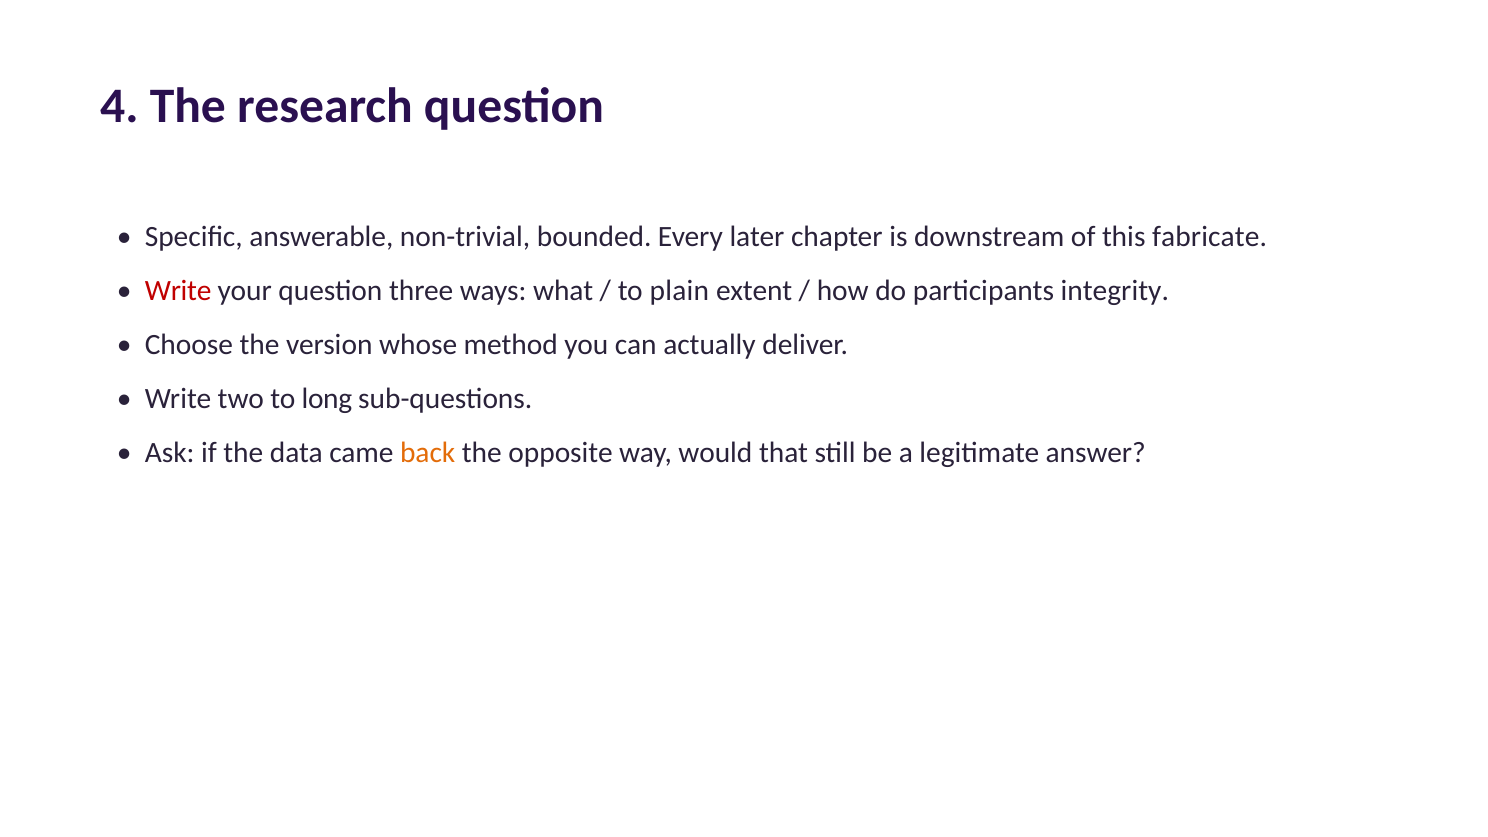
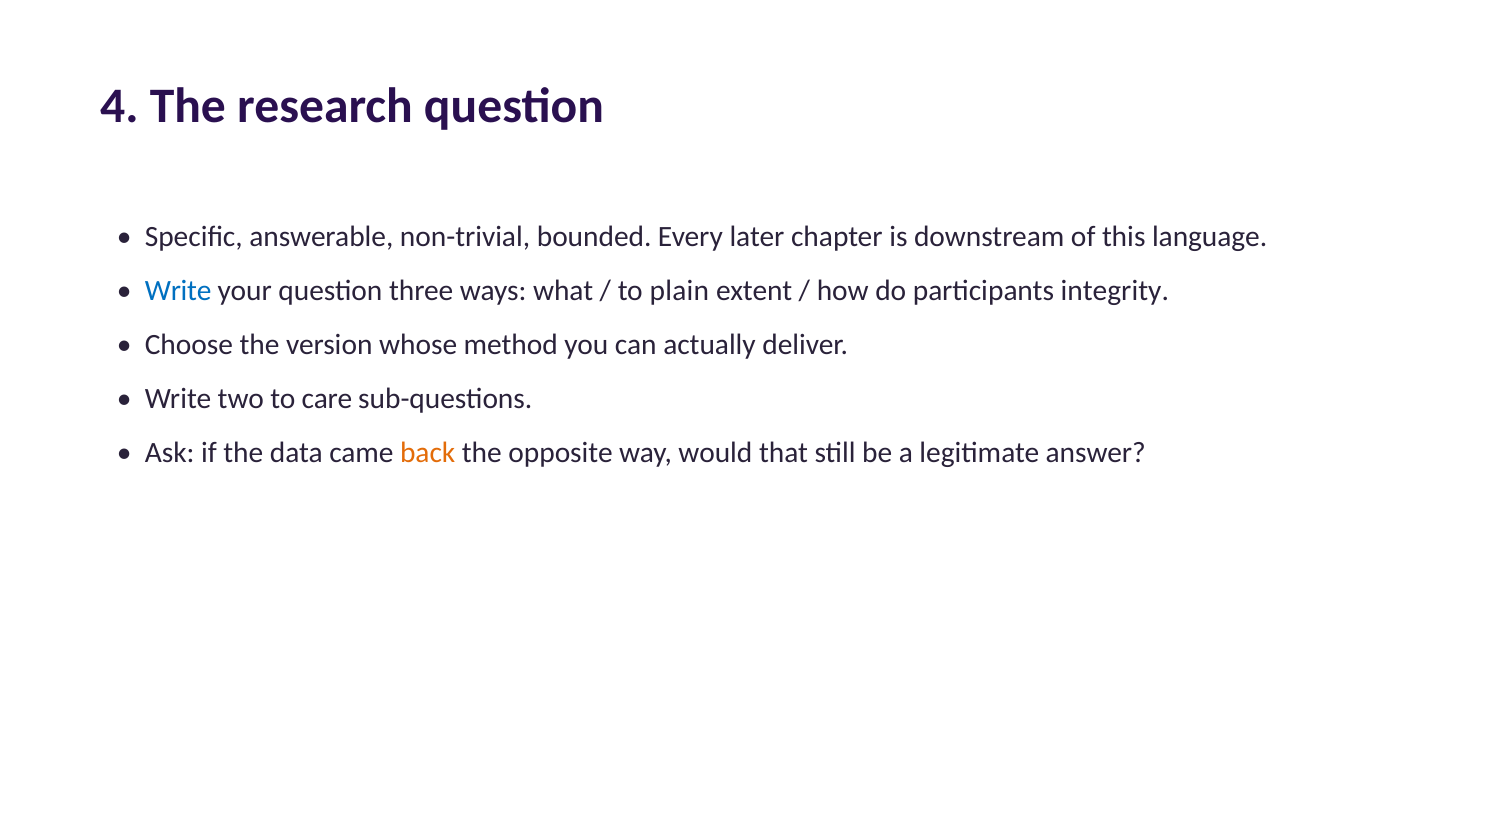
fabricate: fabricate -> language
Write at (178, 291) colour: red -> blue
long: long -> care
